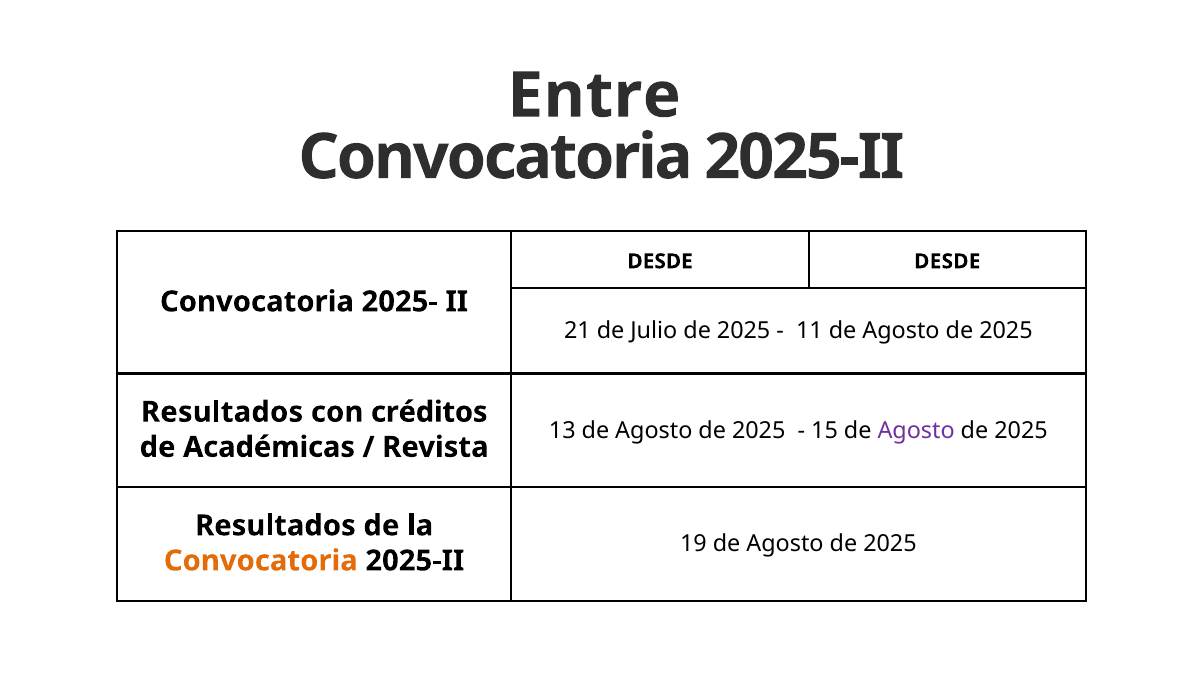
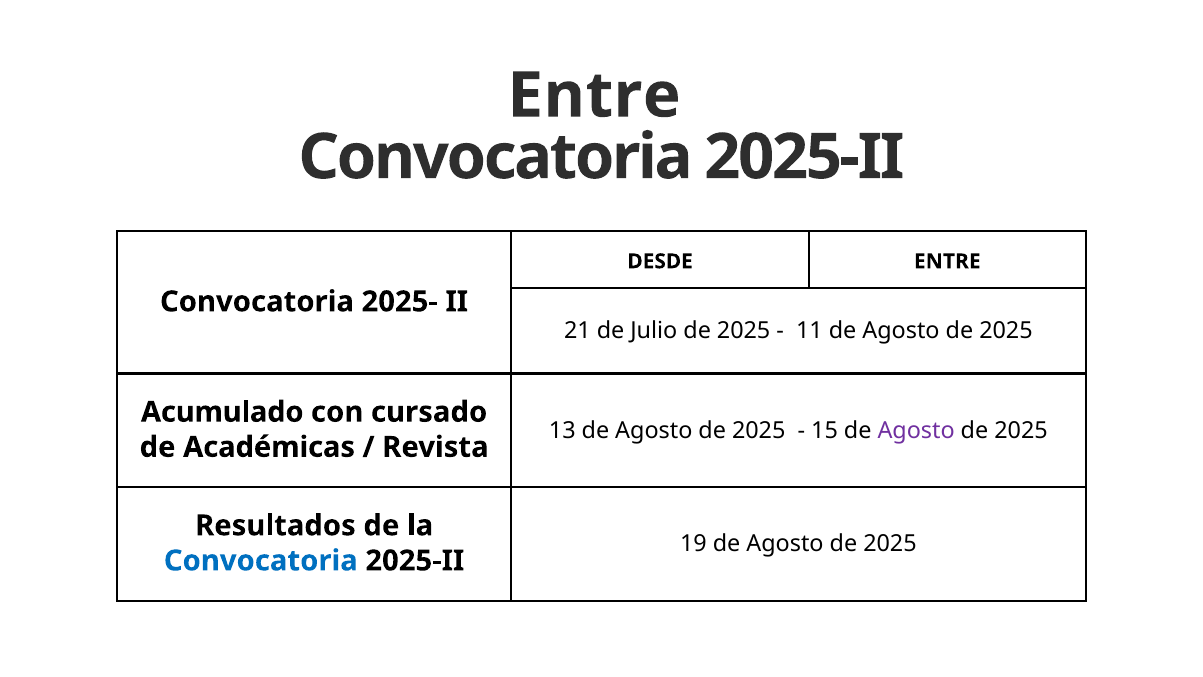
DESDE DESDE: DESDE -> ENTRE
Resultados at (222, 412): Resultados -> Acumulado
créditos: créditos -> cursado
Convocatoria at (261, 561) colour: orange -> blue
